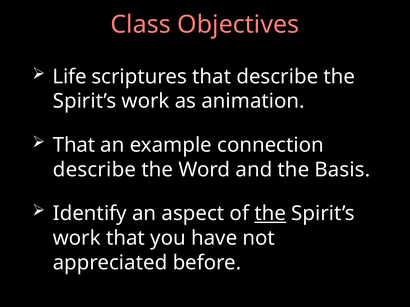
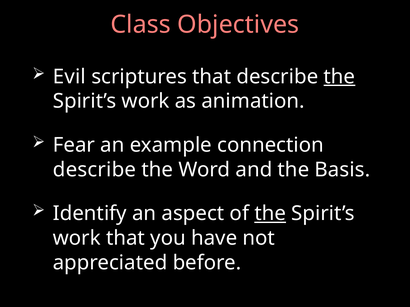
Life: Life -> Evil
the at (339, 77) underline: none -> present
That at (74, 145): That -> Fear
